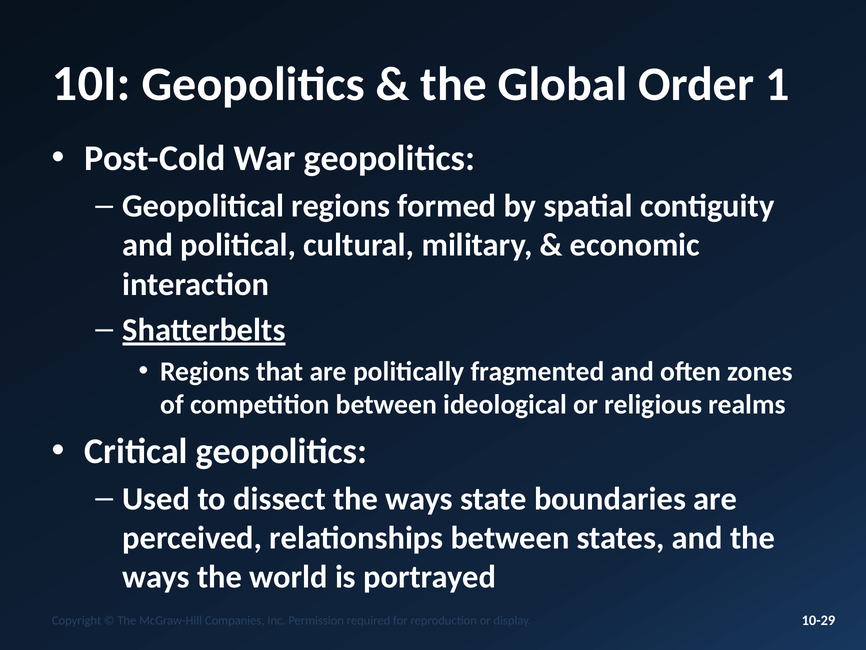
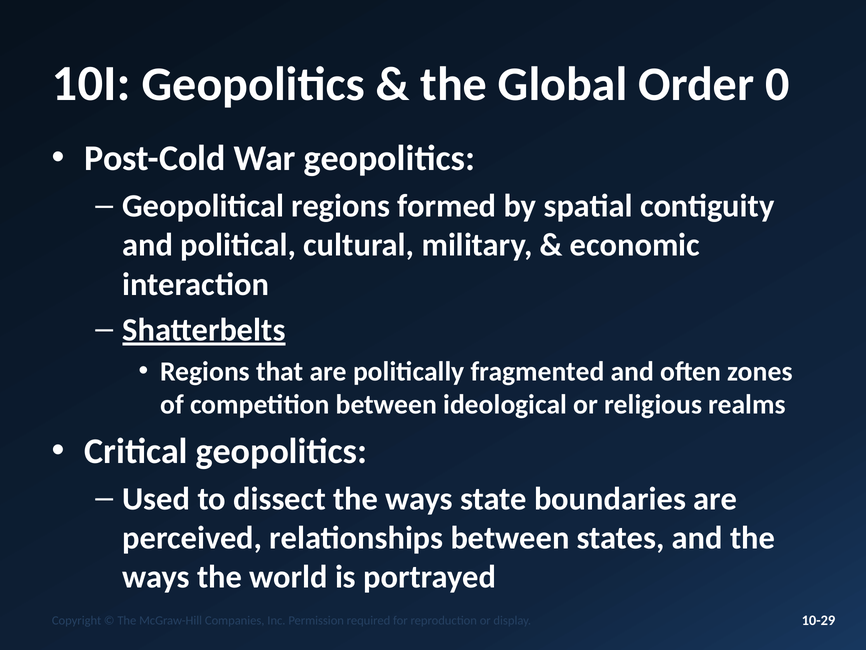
1: 1 -> 0
